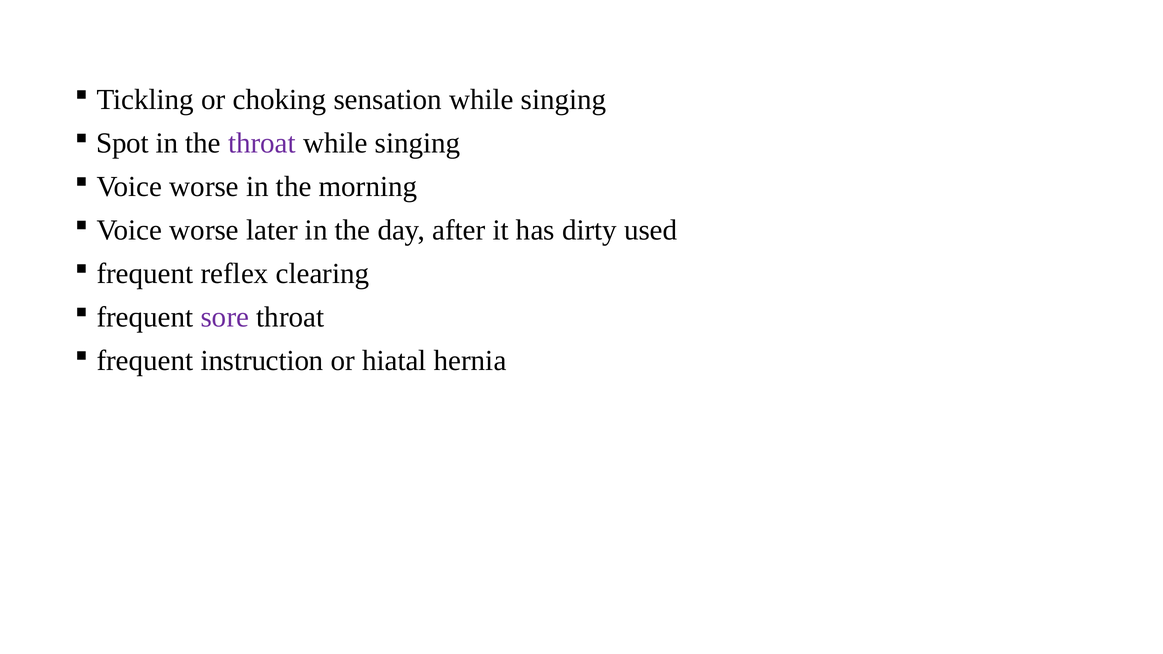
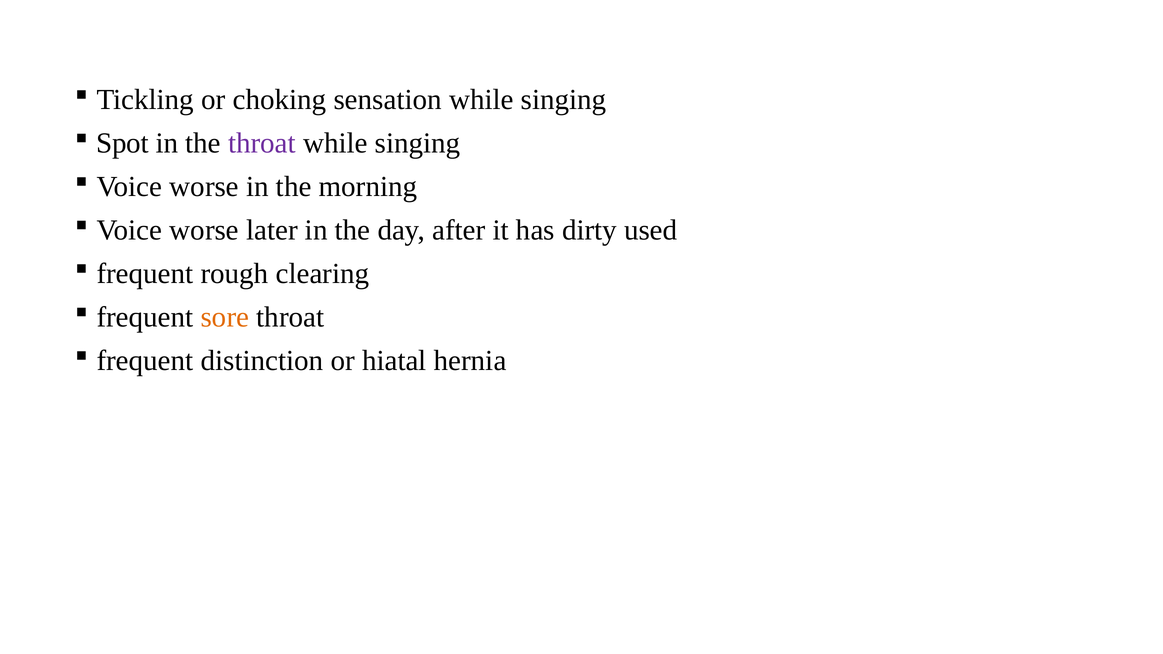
reflex: reflex -> rough
sore colour: purple -> orange
instruction: instruction -> distinction
